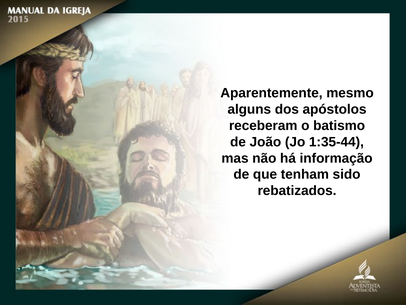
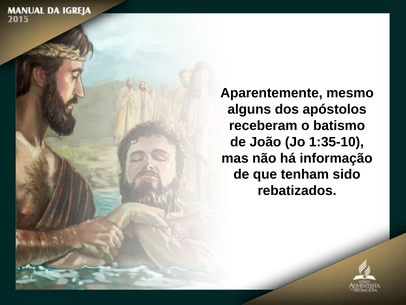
1:35-44: 1:35-44 -> 1:35-10
